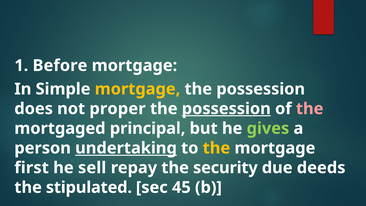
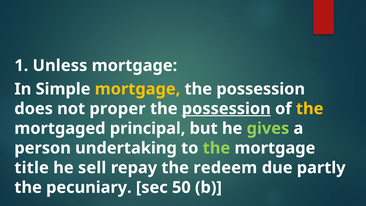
Before: Before -> Unless
the at (310, 109) colour: pink -> yellow
undertaking underline: present -> none
the at (216, 148) colour: yellow -> light green
first: first -> title
security: security -> redeem
deeds: deeds -> partly
stipulated: stipulated -> pecuniary
45: 45 -> 50
